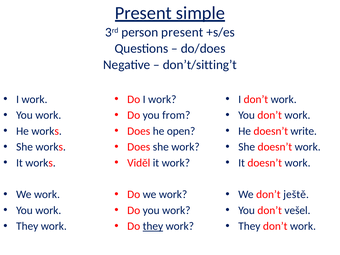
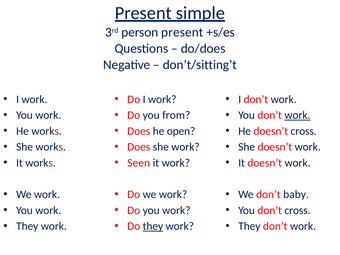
work at (297, 115) underline: none -> present
doesn’t write: write -> cross
Viděl: Viděl -> Seen
ještě: ještě -> baby
don’t vešel: vešel -> cross
